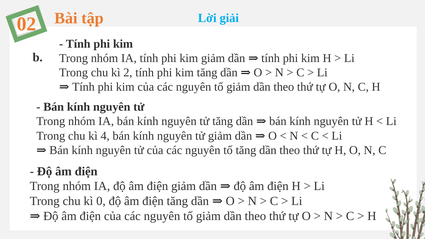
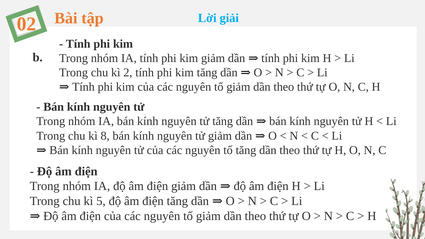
4: 4 -> 8
0: 0 -> 5
